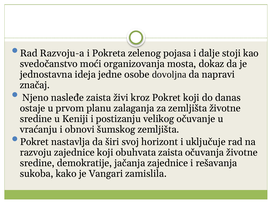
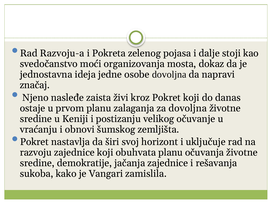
za zemljišta: zemljišta -> dovoljna
obuhvata zaista: zaista -> planu
